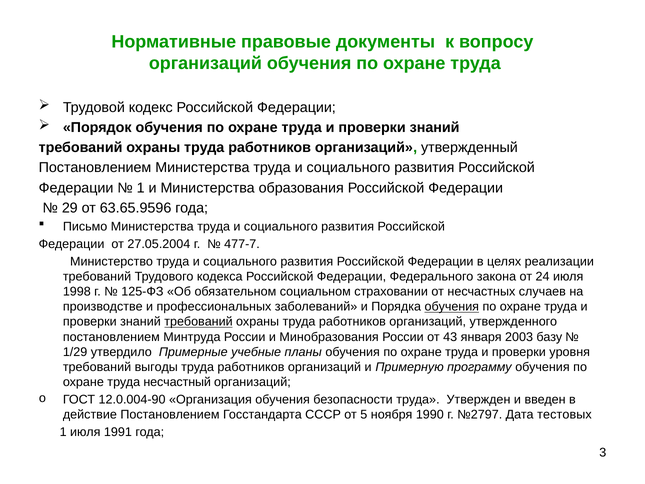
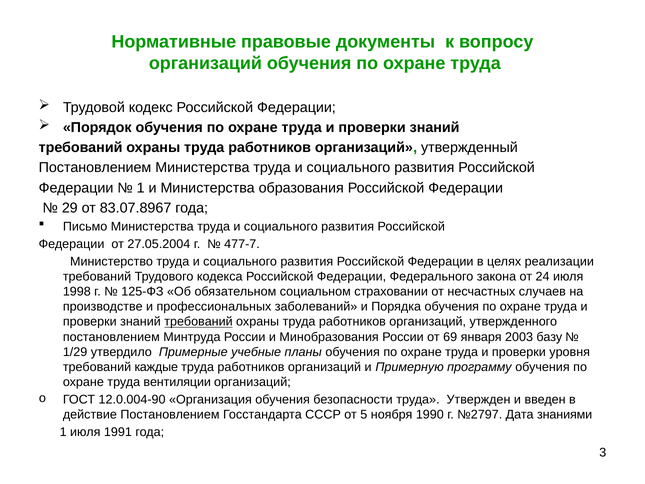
63.65.9596: 63.65.9596 -> 83.07.8967
обучения at (452, 307) underline: present -> none
43: 43 -> 69
выгоды: выгоды -> каждые
несчастный: несчастный -> вентиляции
тестовых: тестовых -> знаниями
